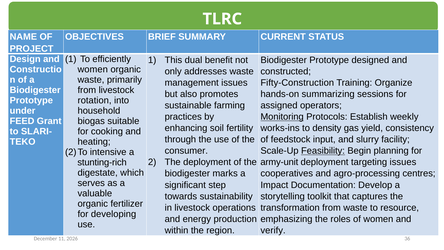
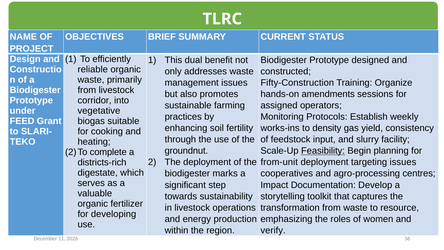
women at (93, 69): women -> reliable
summarizing: summarizing -> amendments
rotation: rotation -> corridor
household: household -> vegetative
Monitoring underline: present -> none
consumer: consumer -> groundnut
intensive: intensive -> complete
army-unit: army-unit -> from-unit
stunting-rich: stunting-rich -> districts-rich
